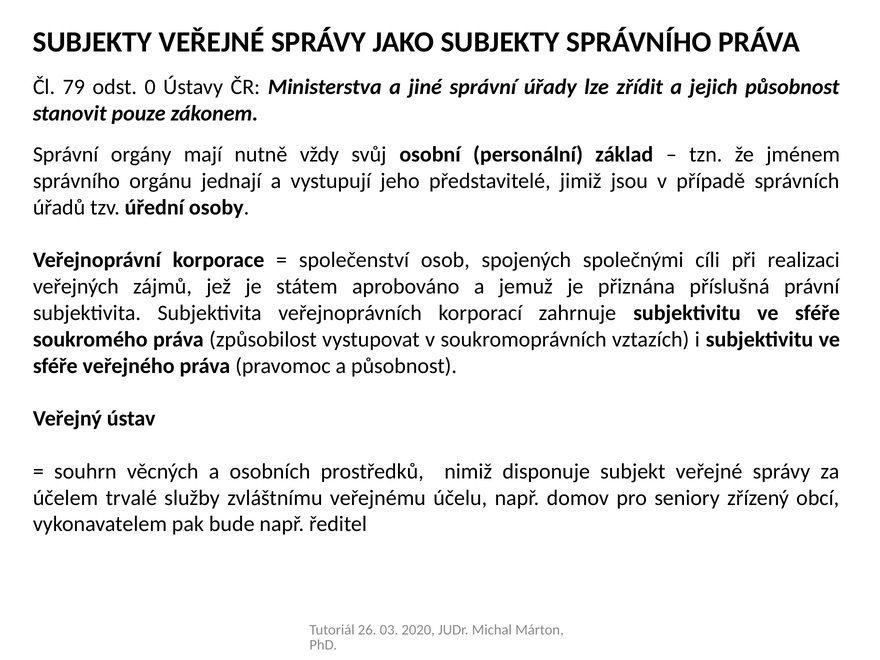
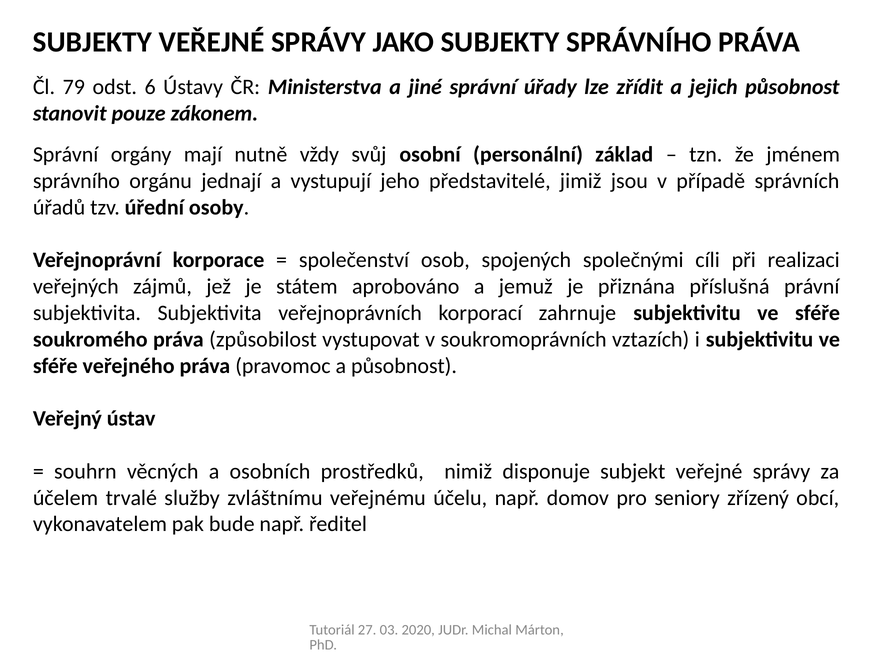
0: 0 -> 6
26: 26 -> 27
